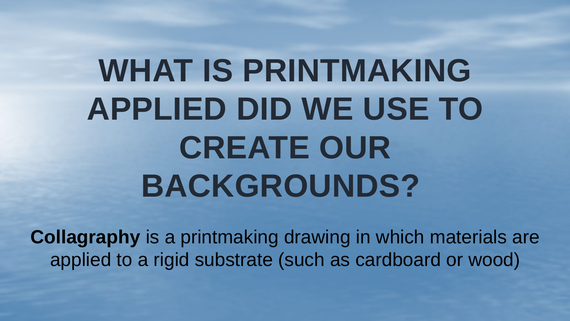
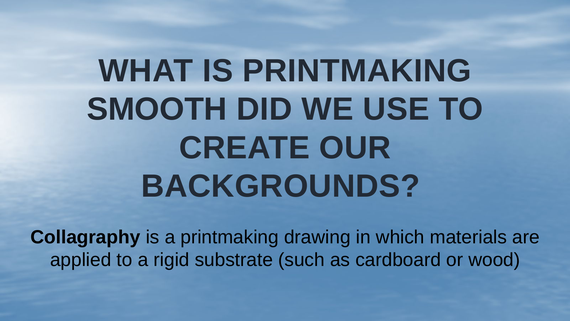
APPLIED at (157, 109): APPLIED -> SMOOTH
